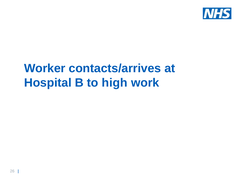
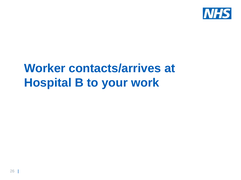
high: high -> your
